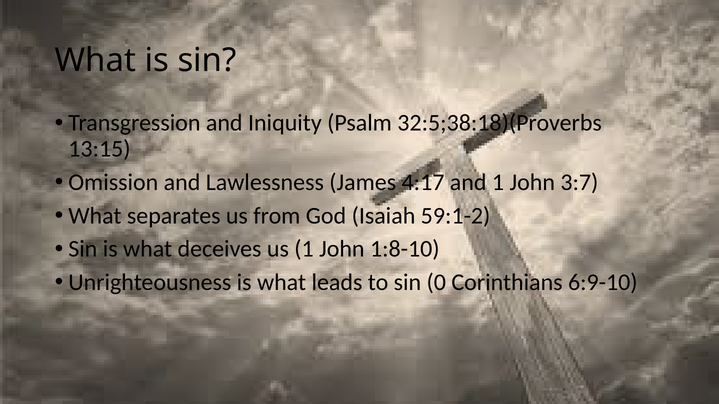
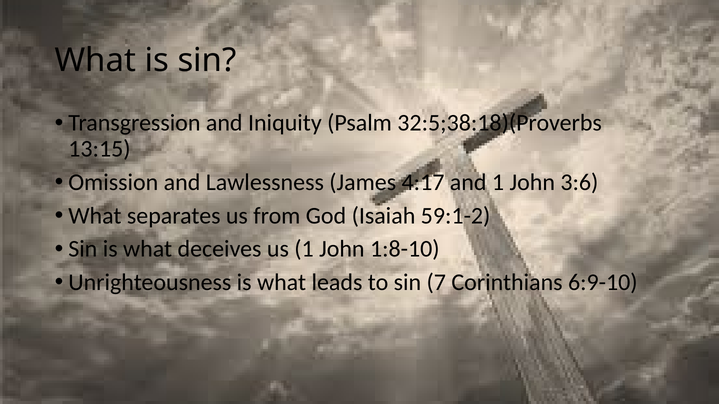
3:7: 3:7 -> 3:6
0: 0 -> 7
